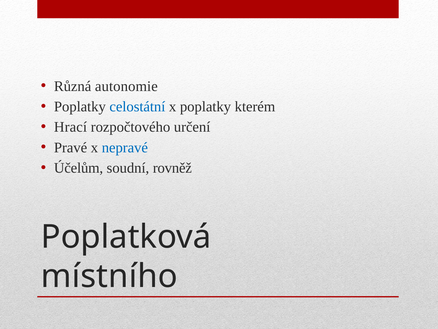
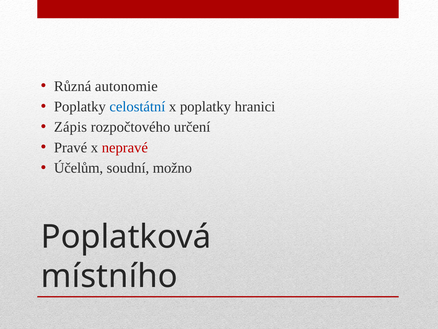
kterém: kterém -> hranici
Hrací: Hrací -> Zápis
nepravé colour: blue -> red
rovněž: rovněž -> možno
